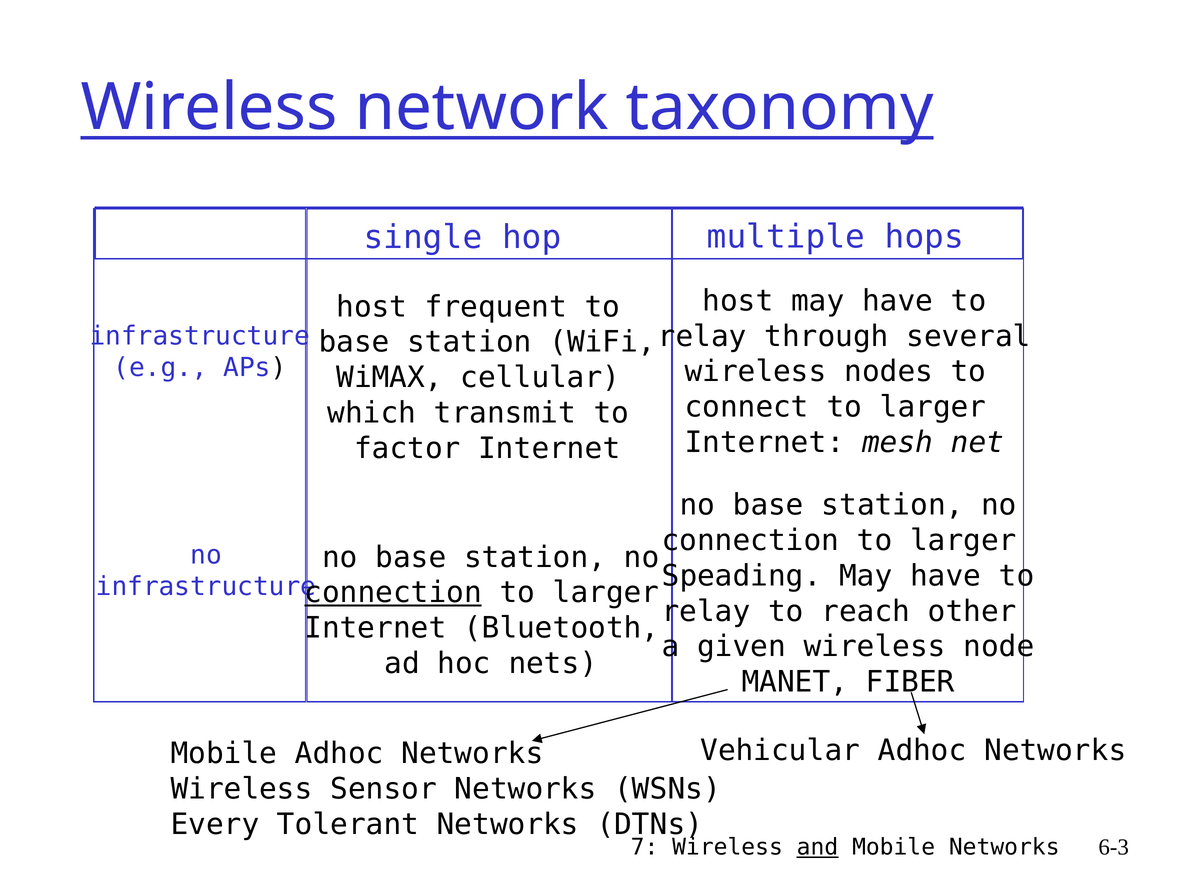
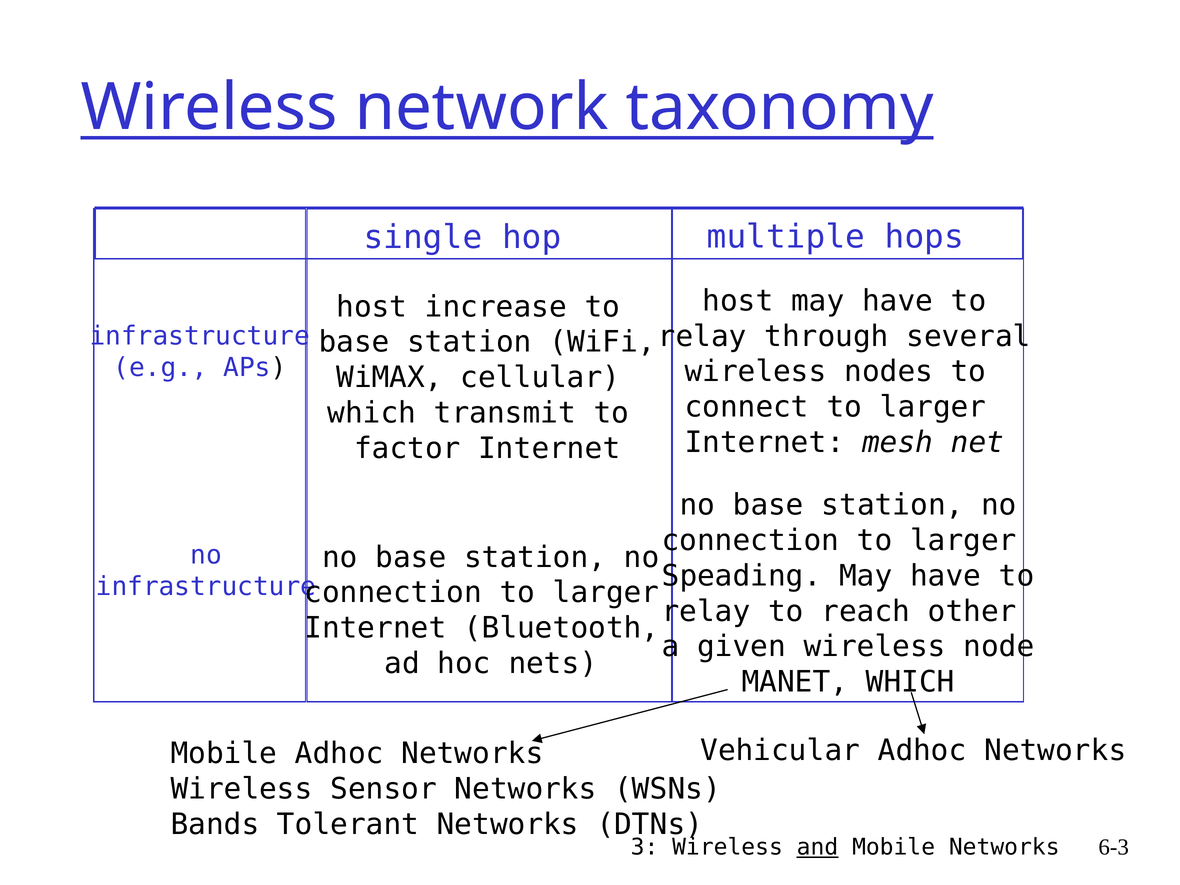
frequent: frequent -> increase
connection at (393, 593) underline: present -> none
MANET FIBER: FIBER -> WHICH
Every: Every -> Bands
7: 7 -> 3
